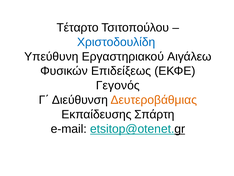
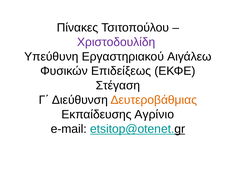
Τέταρτο: Τέταρτο -> Πίνακες
Χριστοδουλίδη colour: blue -> purple
Γεγονός: Γεγονός -> Στέγαση
Σπάρτη: Σπάρτη -> Αγρίνιο
